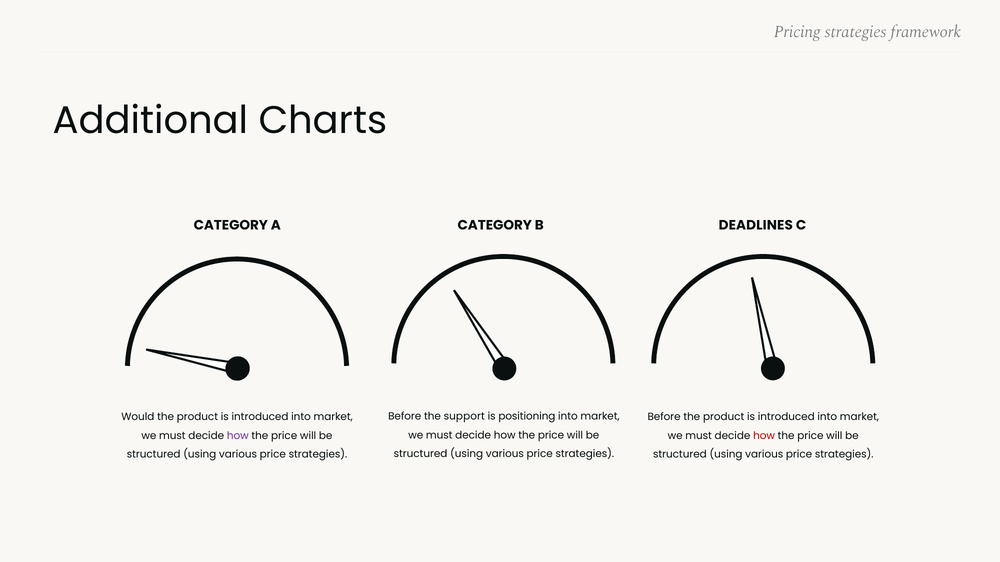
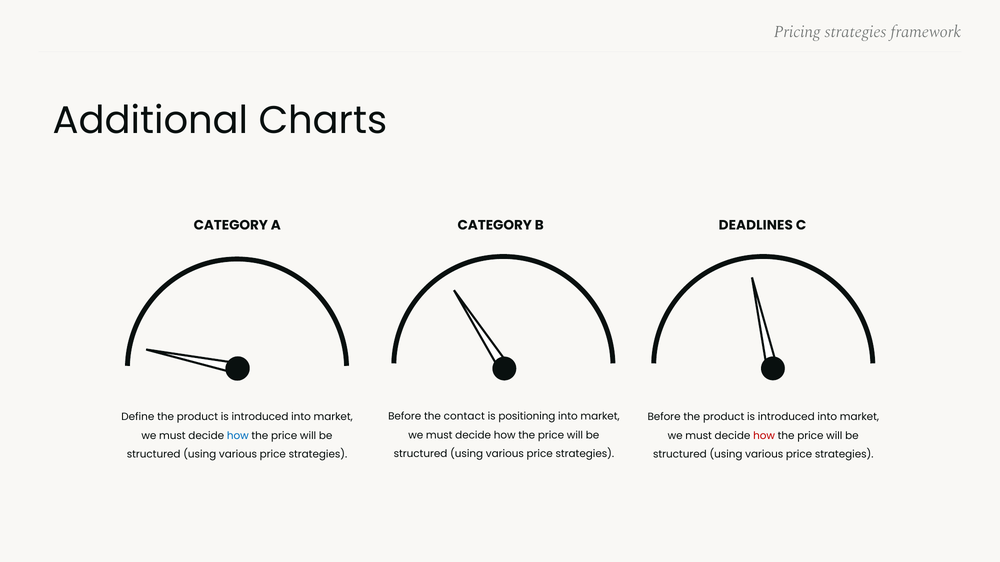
support: support -> contact
Would: Would -> Define
how at (238, 436) colour: purple -> blue
